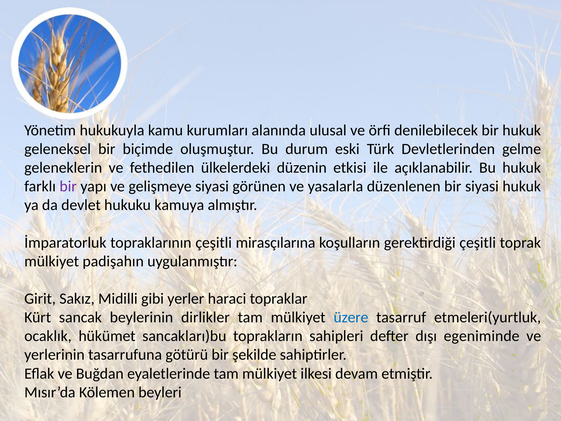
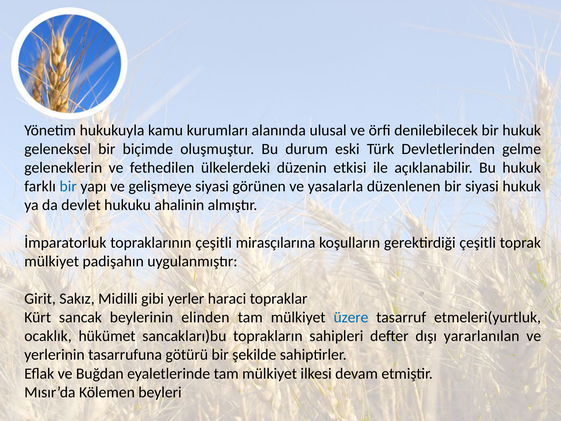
bir at (68, 186) colour: purple -> blue
kamuya: kamuya -> ahalinin
dirlikler: dirlikler -> elinden
egeniminde: egeniminde -> yararlanılan
